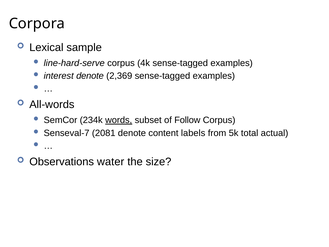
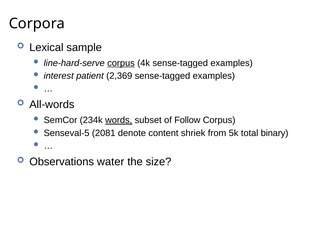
corpus at (121, 63) underline: none -> present
interest denote: denote -> patient
Senseval-7: Senseval-7 -> Senseval-5
labels: labels -> shriek
actual: actual -> binary
